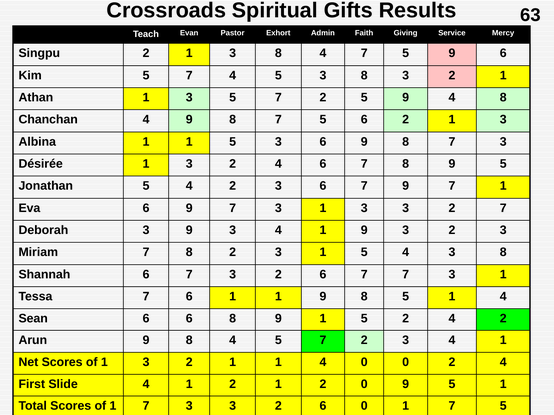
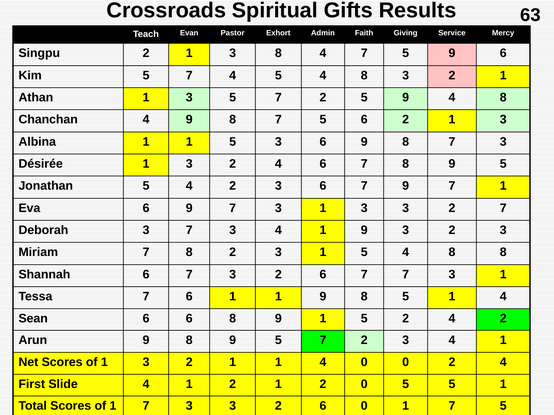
4 5 3: 3 -> 4
3 9: 9 -> 7
1 5 4 3: 3 -> 8
9 8 4: 4 -> 9
0 9: 9 -> 5
